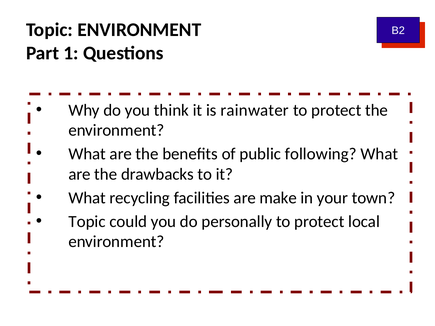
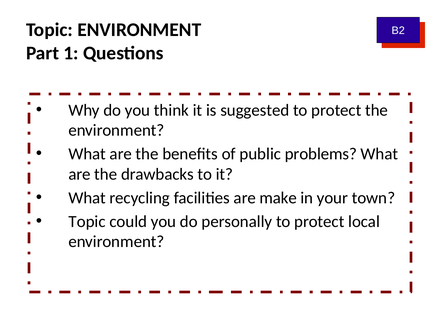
rainwater: rainwater -> suggested
following: following -> problems
